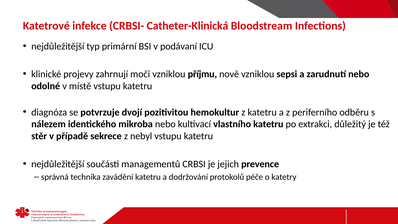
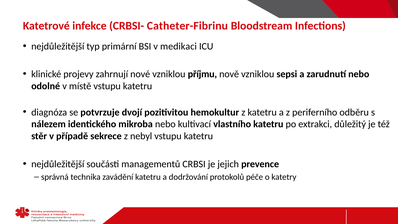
Catheter-Klinická: Catheter-Klinická -> Catheter-Fibrinu
podávaní: podávaní -> medikaci
moči: moči -> nové
